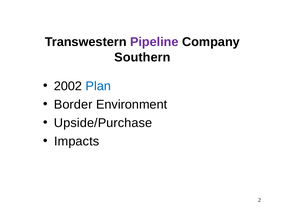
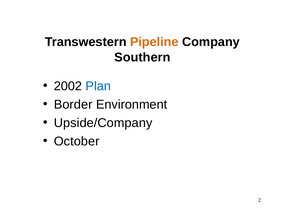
Pipeline colour: purple -> orange
Upside/Purchase: Upside/Purchase -> Upside/Company
Impacts: Impacts -> October
